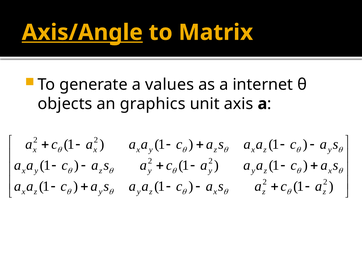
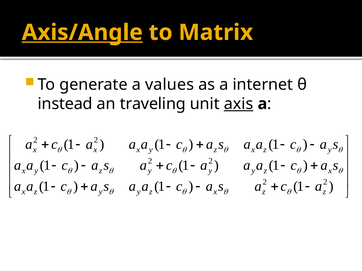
objects: objects -> instead
graphics: graphics -> traveling
axis underline: none -> present
